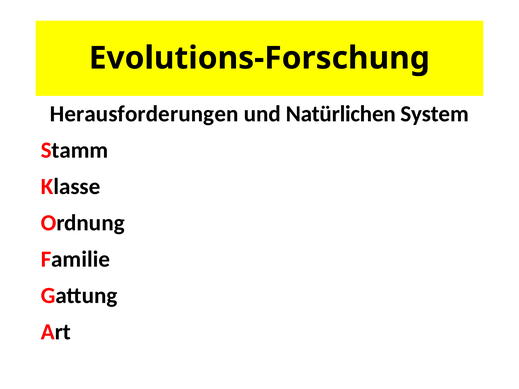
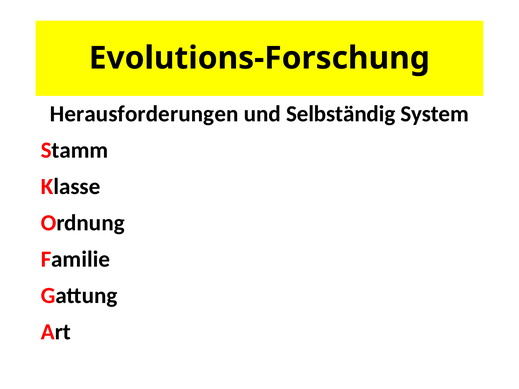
Natürlichen: Natürlichen -> Selbständig
